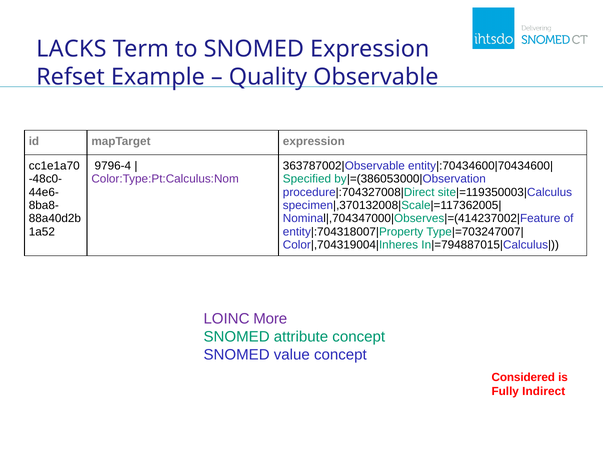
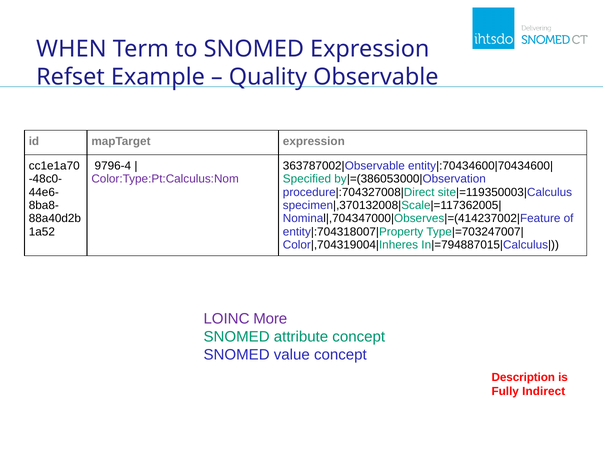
LACKS: LACKS -> WHEN
Considered: Considered -> Description
